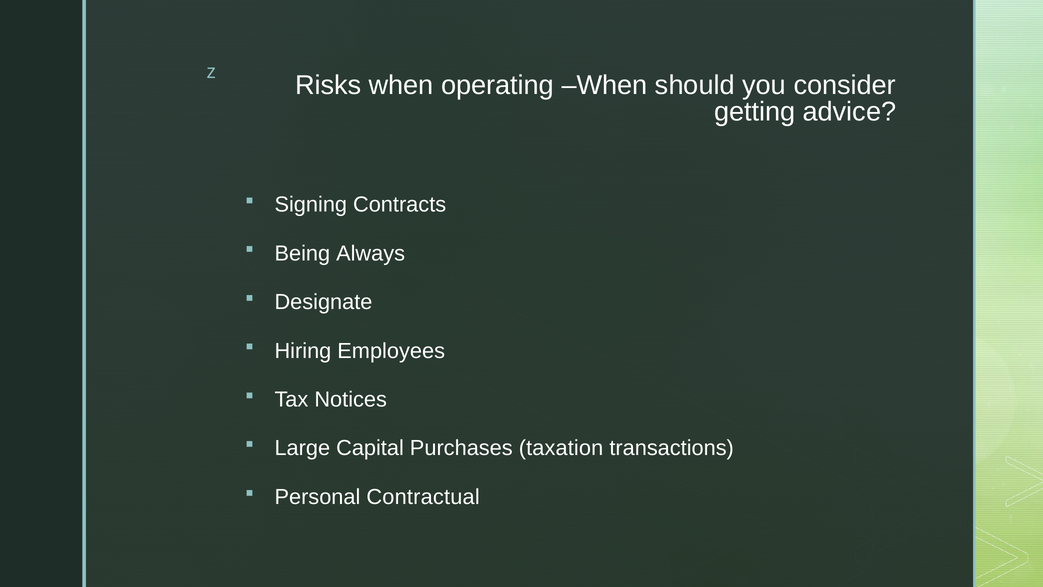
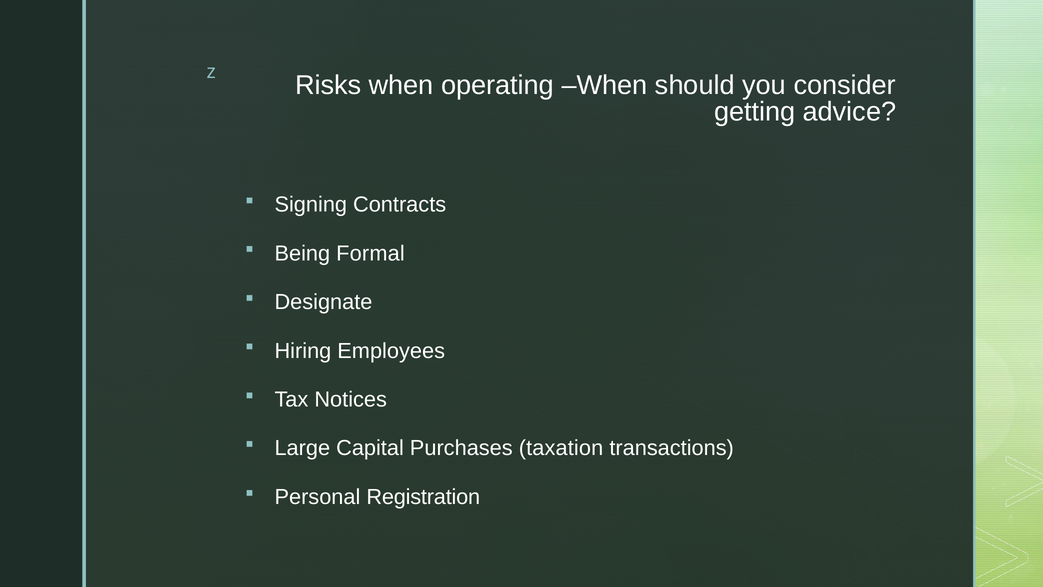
Always: Always -> Formal
Contractual: Contractual -> Registration
